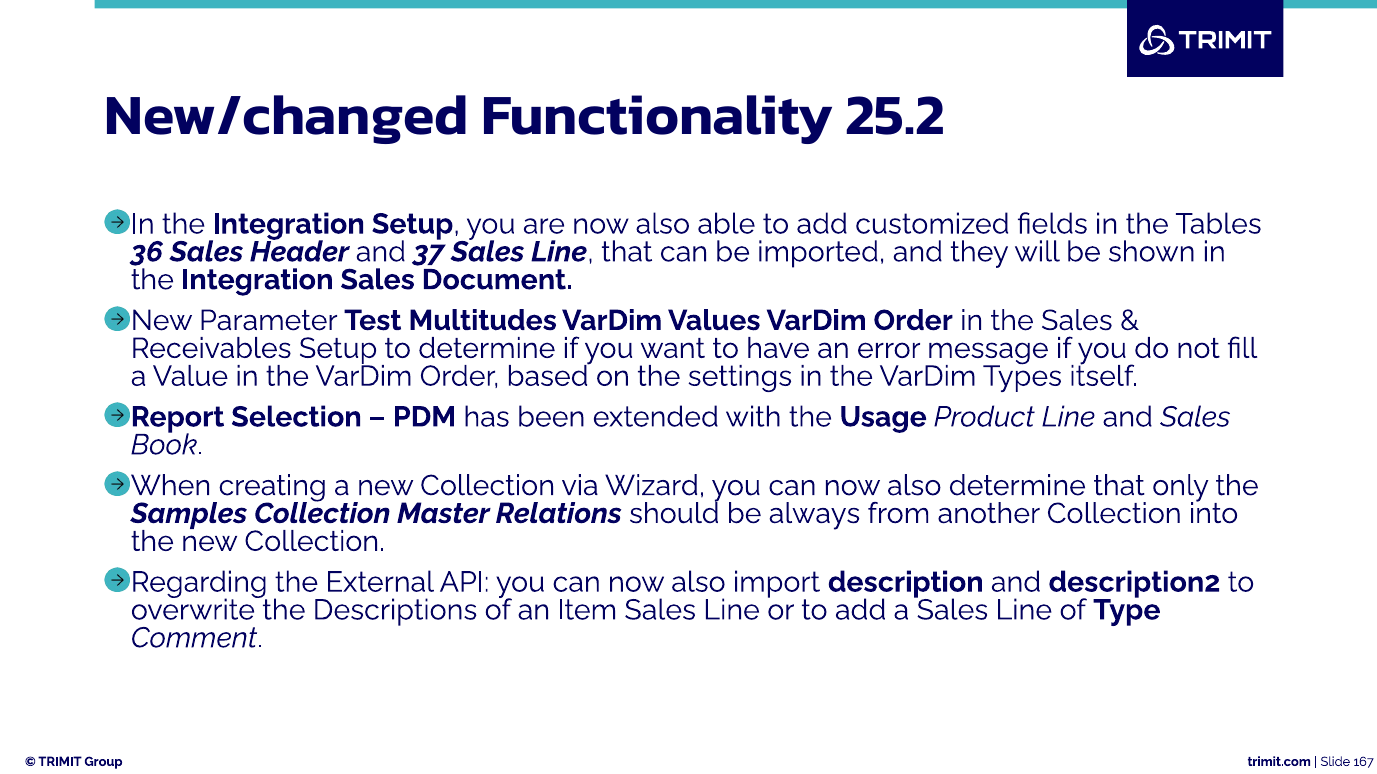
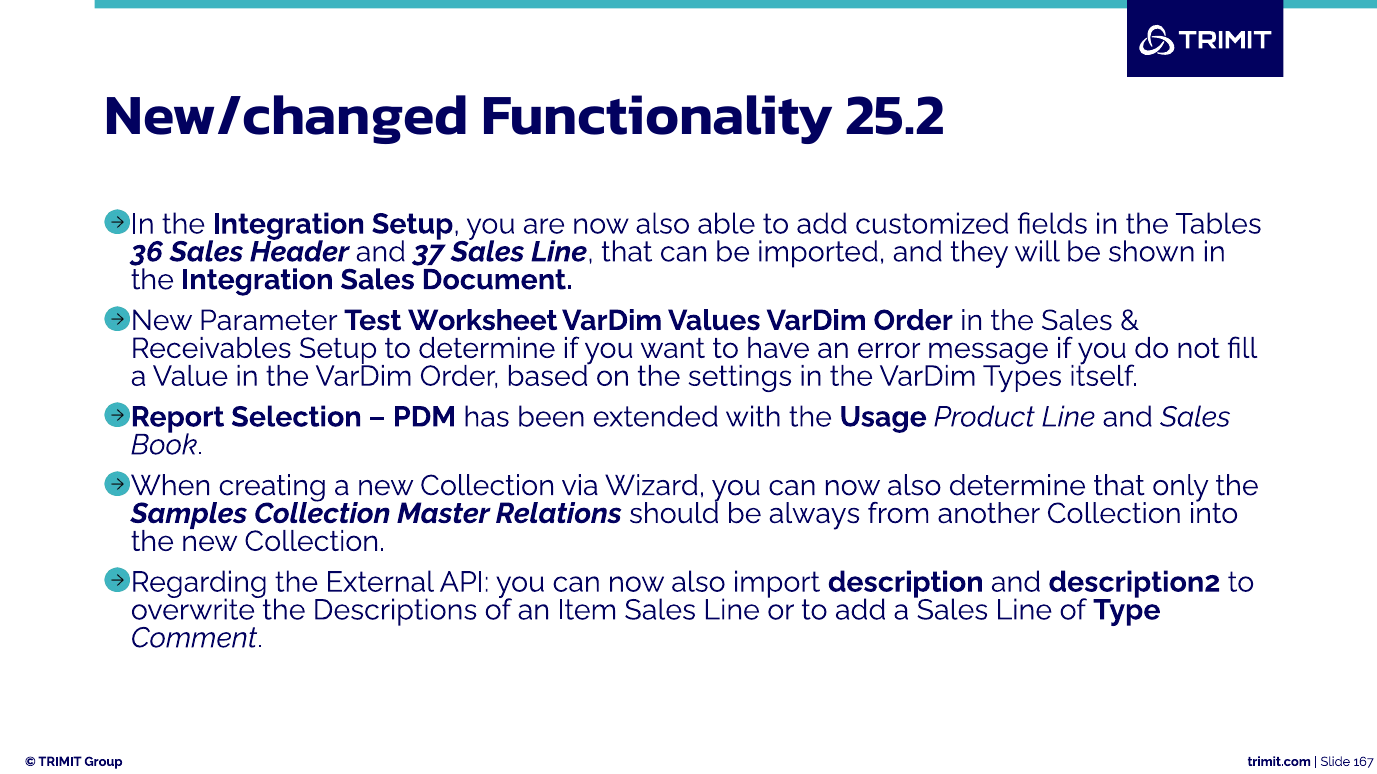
Multitudes: Multitudes -> Worksheet
